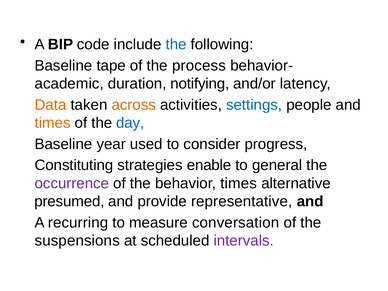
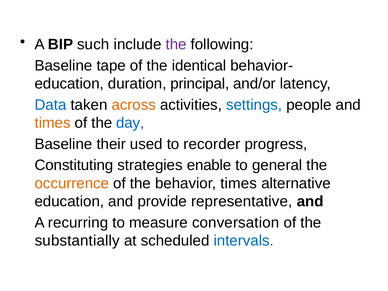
code: code -> such
the at (176, 44) colour: blue -> purple
process: process -> identical
academic at (69, 84): academic -> education
notifying: notifying -> principal
Data colour: orange -> blue
year: year -> their
consider: consider -> recorder
occurrence colour: purple -> orange
presumed at (69, 201): presumed -> education
suspensions: suspensions -> substantially
intervals colour: purple -> blue
